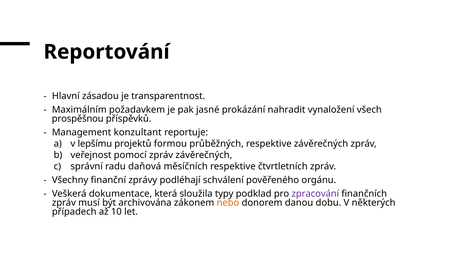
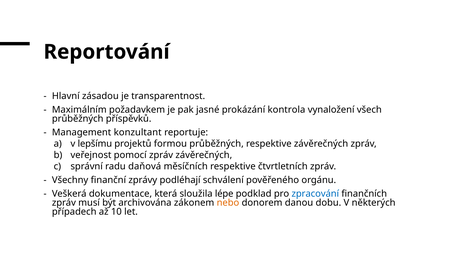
nahradit: nahradit -> kontrola
prospěšnou at (78, 119): prospěšnou -> průběžných
typy: typy -> lépe
zpracování colour: purple -> blue
